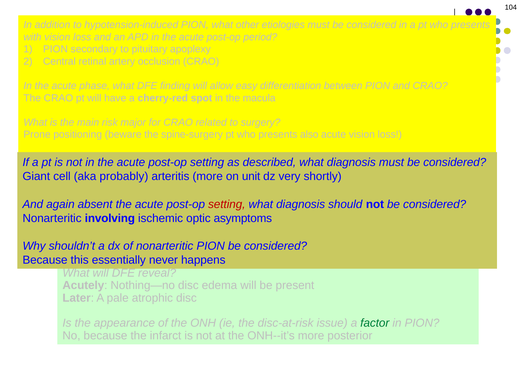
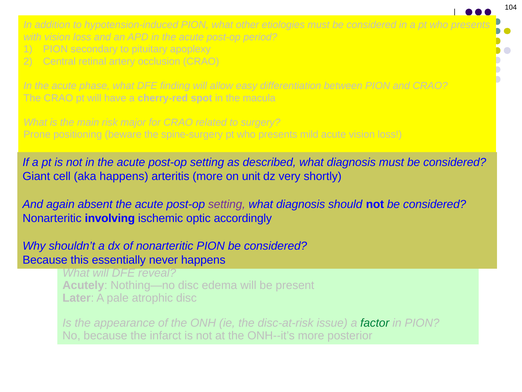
also: also -> mild
aka probably: probably -> happens
setting at (227, 204) colour: red -> purple
asymptoms: asymptoms -> accordingly
